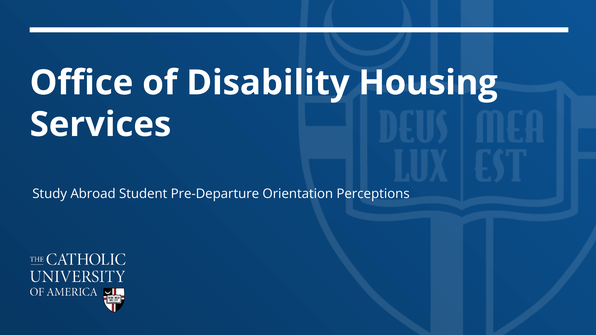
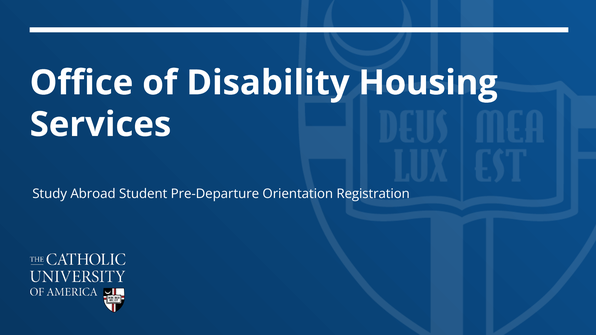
Perceptions: Perceptions -> Registration
